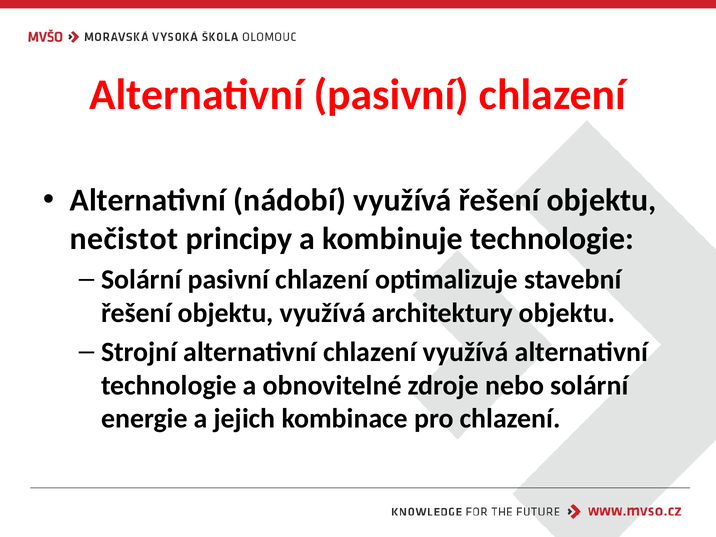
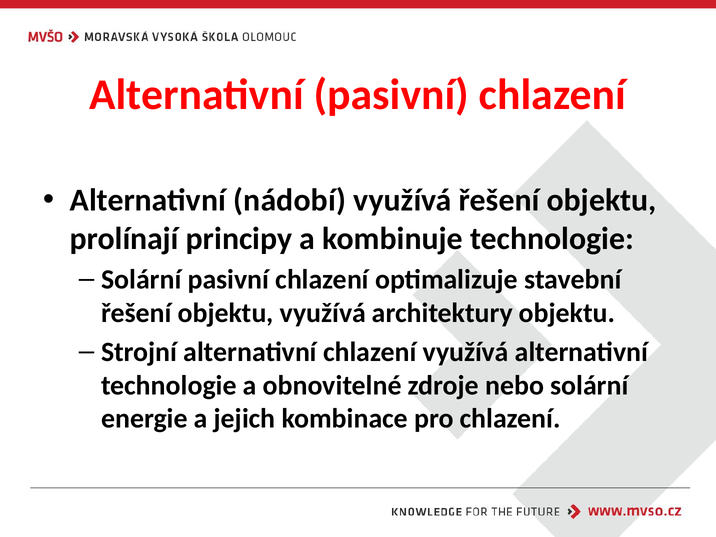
nečistot: nečistot -> prolínají
